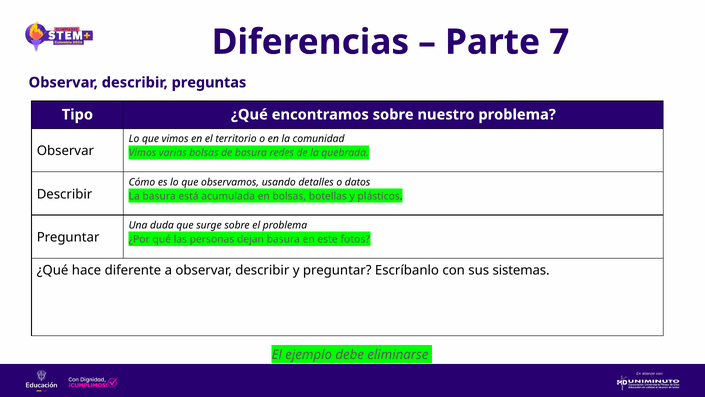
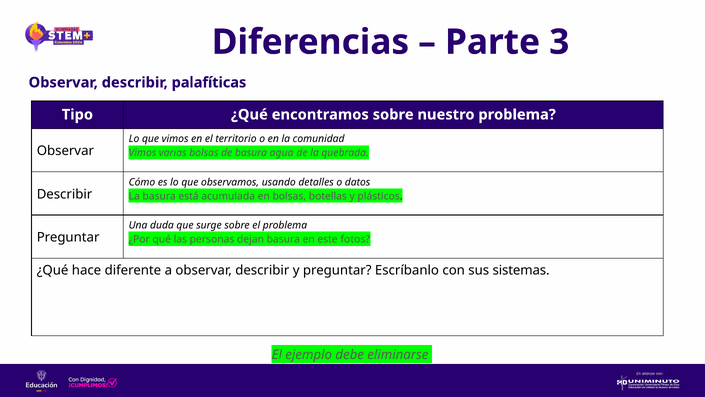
7: 7 -> 3
preguntas: preguntas -> palafíticas
redes: redes -> agua
